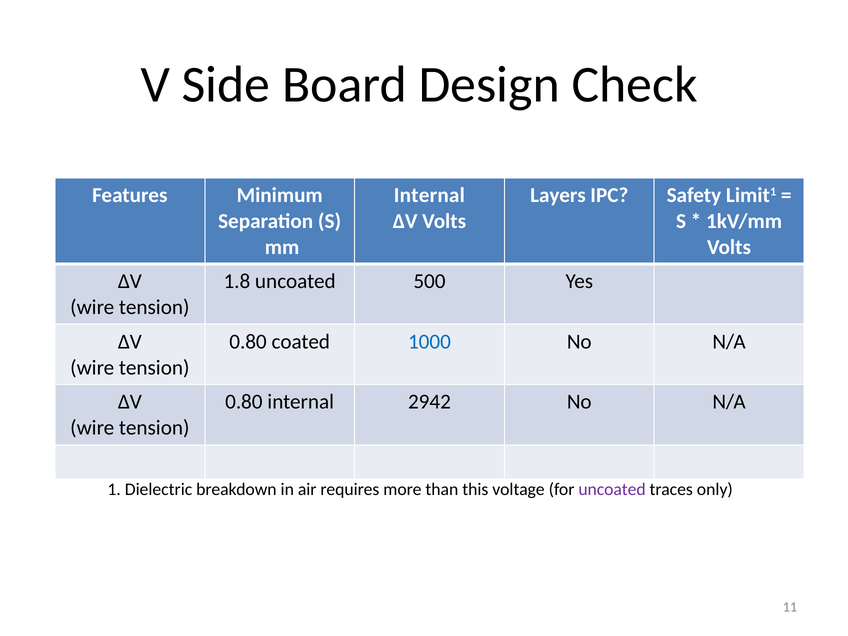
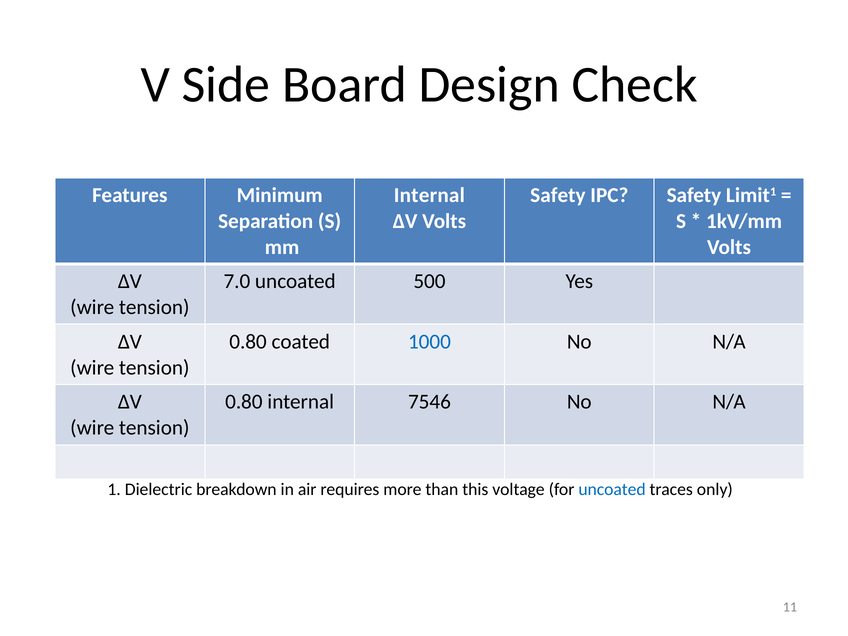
Layers at (558, 195): Layers -> Safety
1.8: 1.8 -> 7.0
2942: 2942 -> 7546
uncoated at (612, 490) colour: purple -> blue
